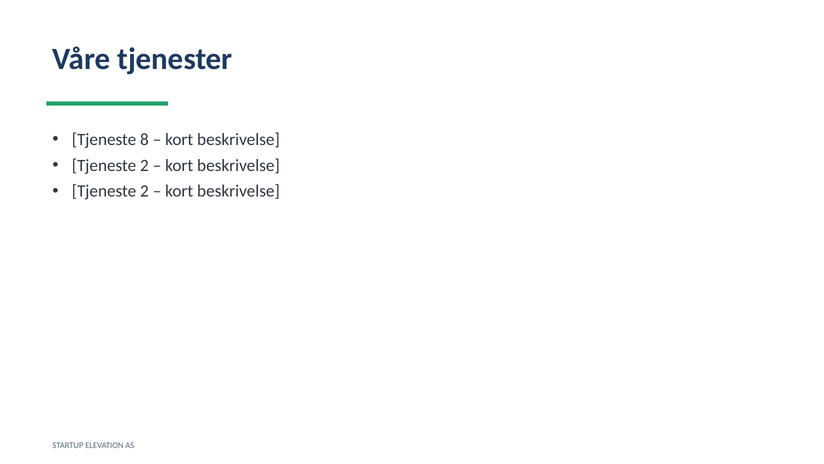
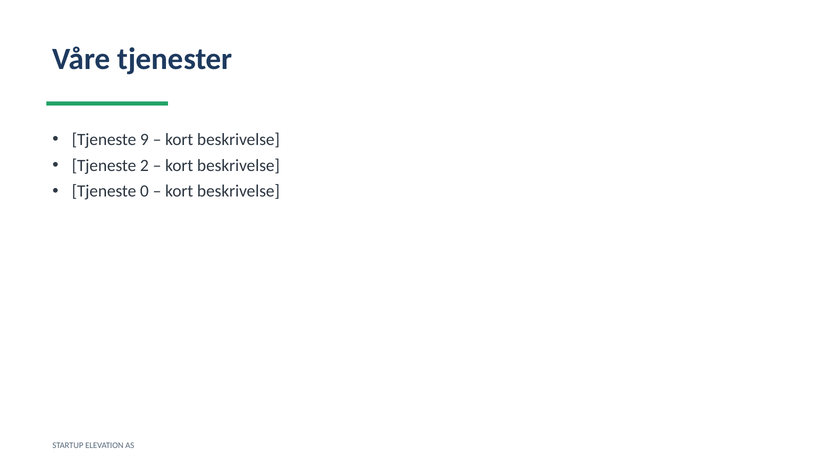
8: 8 -> 9
2 at (144, 191): 2 -> 0
